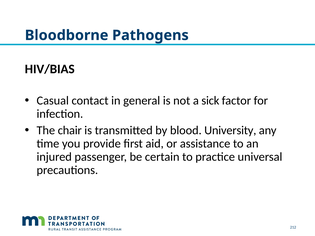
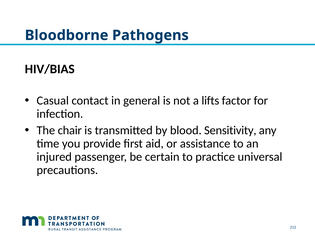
sick: sick -> lifts
University: University -> Sensitivity
